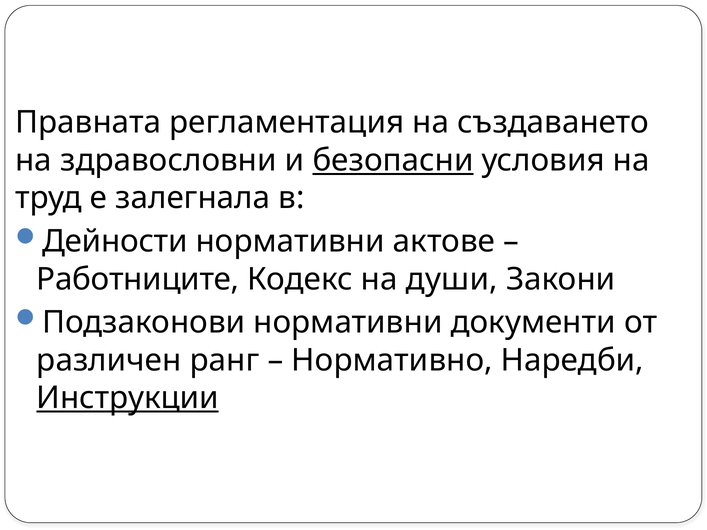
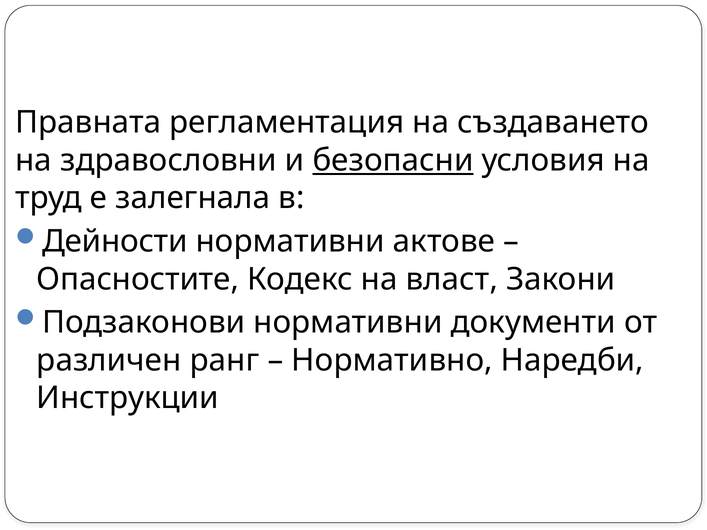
Работниците: Работниците -> Опасностите
души: души -> власт
Инструкции underline: present -> none
